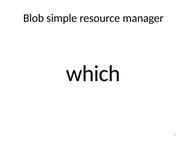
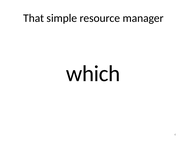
Blob: Blob -> That
